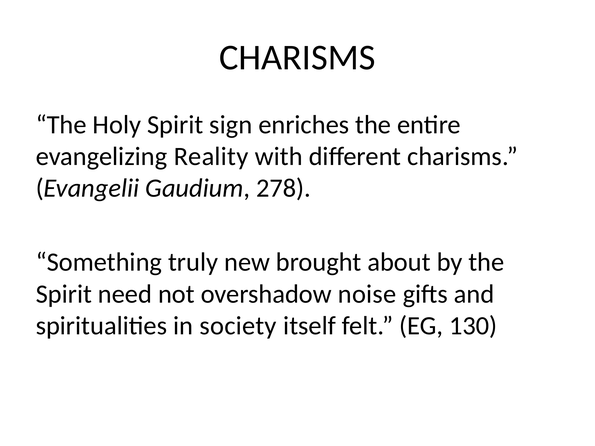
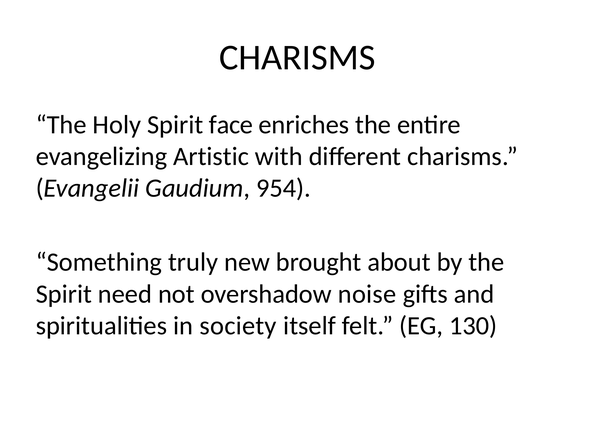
sign: sign -> face
Reality: Reality -> Artistic
278: 278 -> 954
